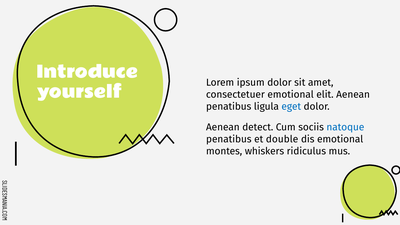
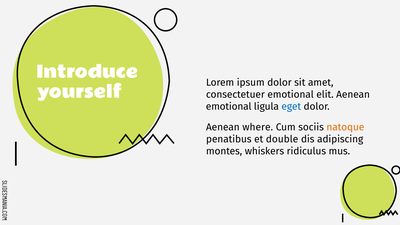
penatibus at (229, 106): penatibus -> emotional
detect: detect -> where
natoque colour: blue -> orange
dis emotional: emotional -> adipiscing
